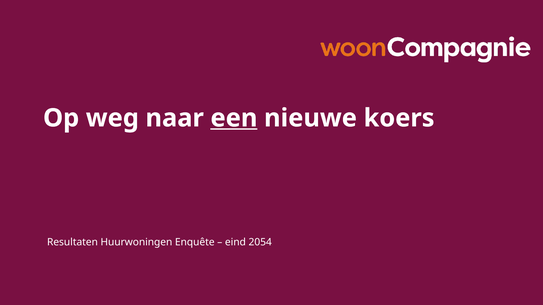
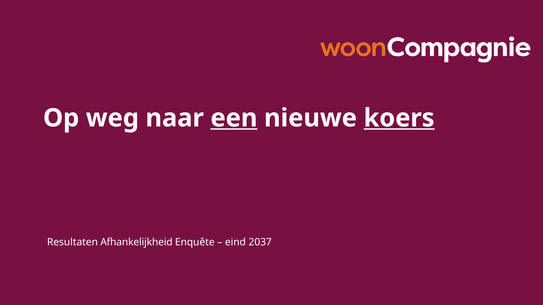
koers underline: none -> present
Huurwoningen: Huurwoningen -> Afhankelijkheid
2054: 2054 -> 2037
